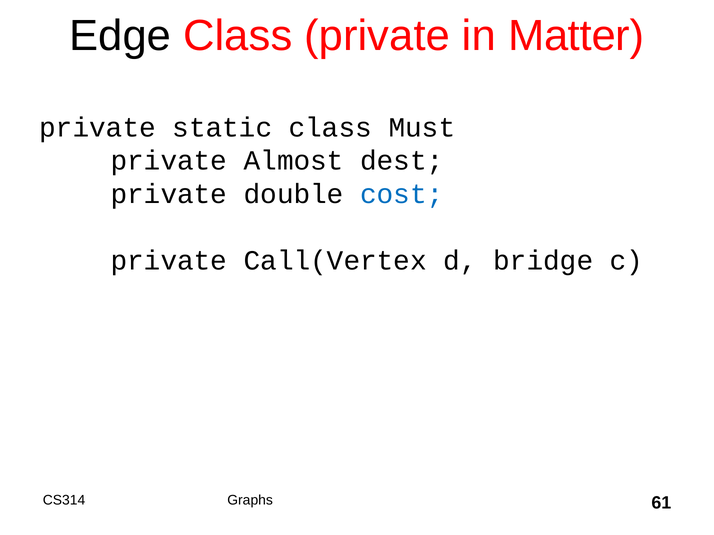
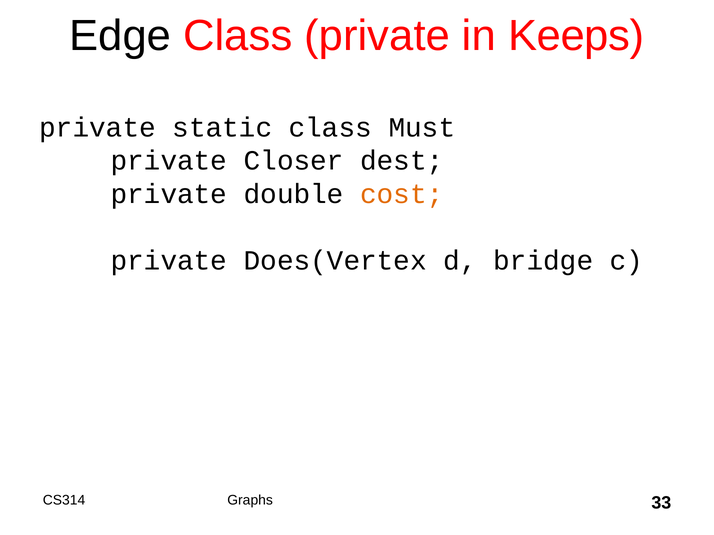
Matter: Matter -> Keeps
Almost: Almost -> Closer
cost colour: blue -> orange
Call(Vertex: Call(Vertex -> Does(Vertex
61: 61 -> 33
